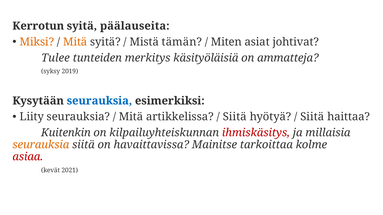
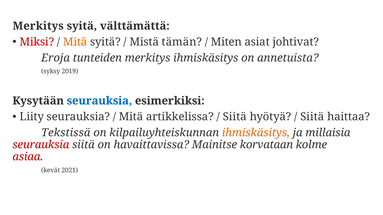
Kerrotun at (38, 26): Kerrotun -> Merkitys
päälauseita: päälauseita -> välttämättä
Miksi colour: orange -> red
Tulee: Tulee -> Eroja
merkitys käsityöläisiä: käsityöläisiä -> ihmiskäsitys
ammatteja: ammatteja -> annetuista
Kuitenkin: Kuitenkin -> Tekstissä
ihmiskäsitys at (256, 133) colour: red -> orange
seurauksia at (41, 145) colour: orange -> red
tarkoittaa: tarkoittaa -> korvataan
